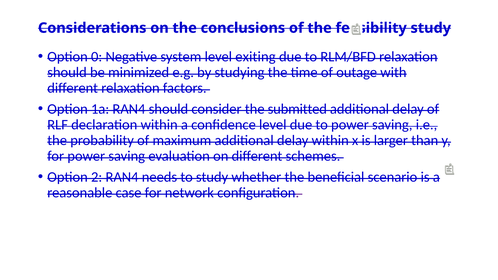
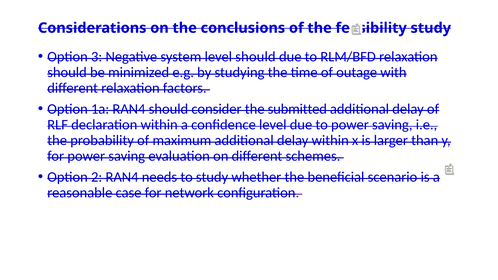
0: 0 -> 3
level exiting: exiting -> should
